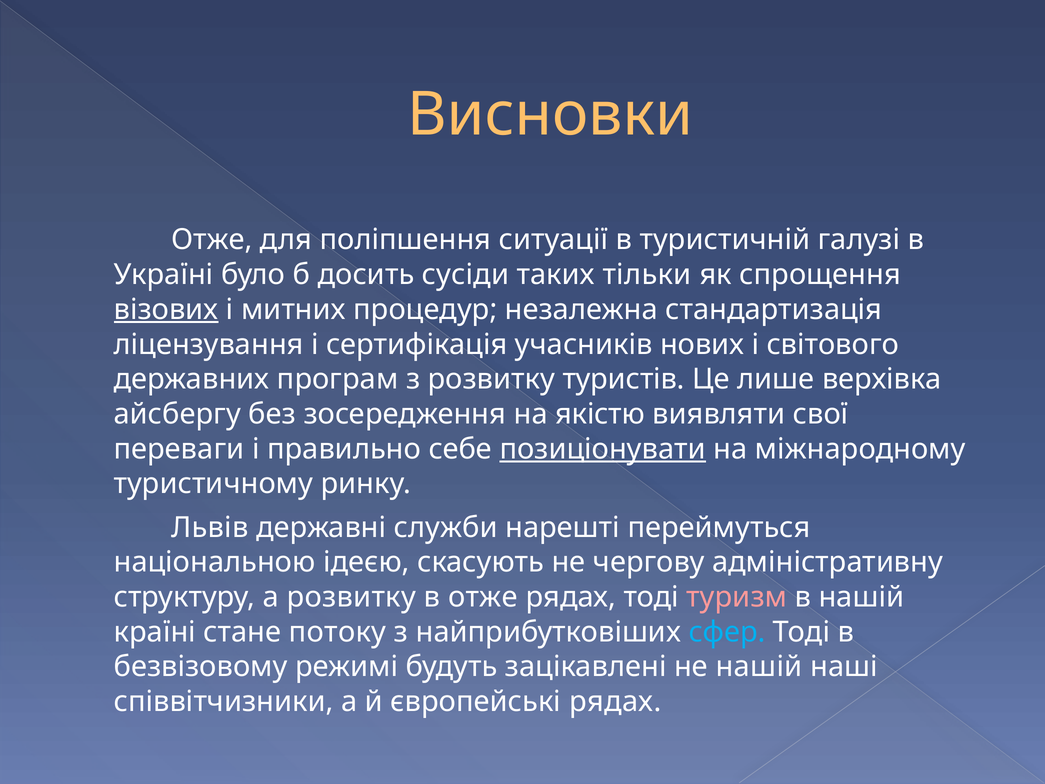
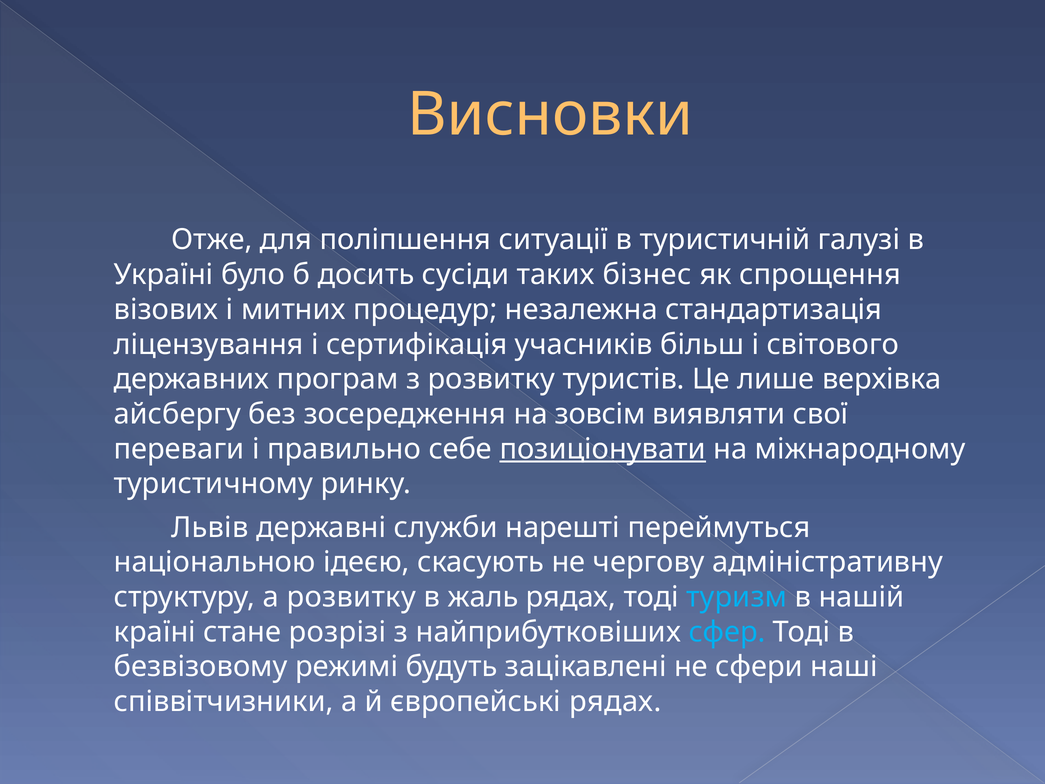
тільки: тільки -> бізнес
візових underline: present -> none
нових: нових -> більш
якістю: якістю -> зовсім
в отже: отже -> жаль
туризм colour: pink -> light blue
потоку: потоку -> розрізі
не нашій: нашій -> сфери
